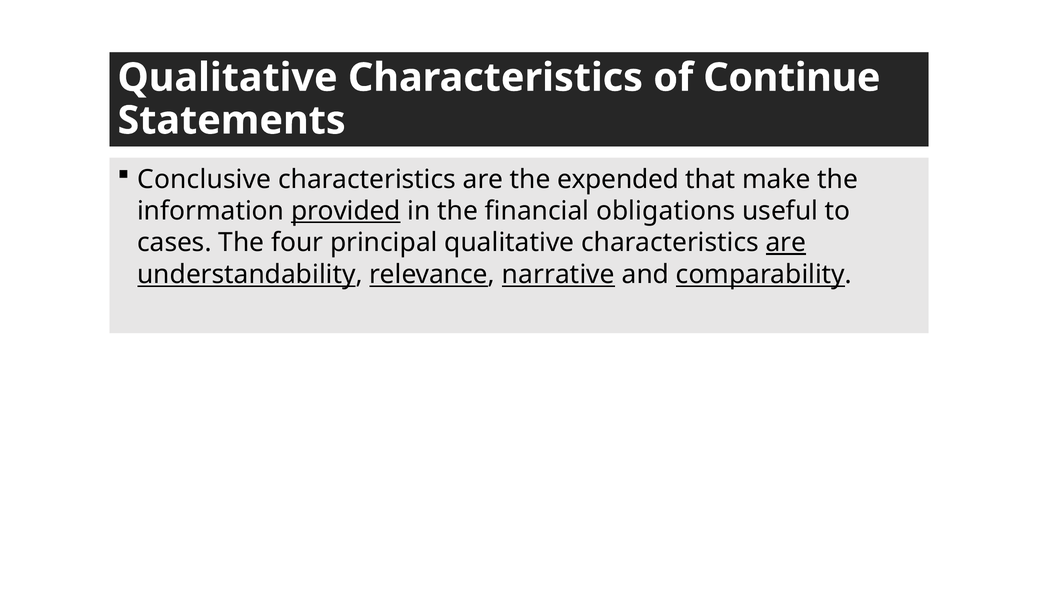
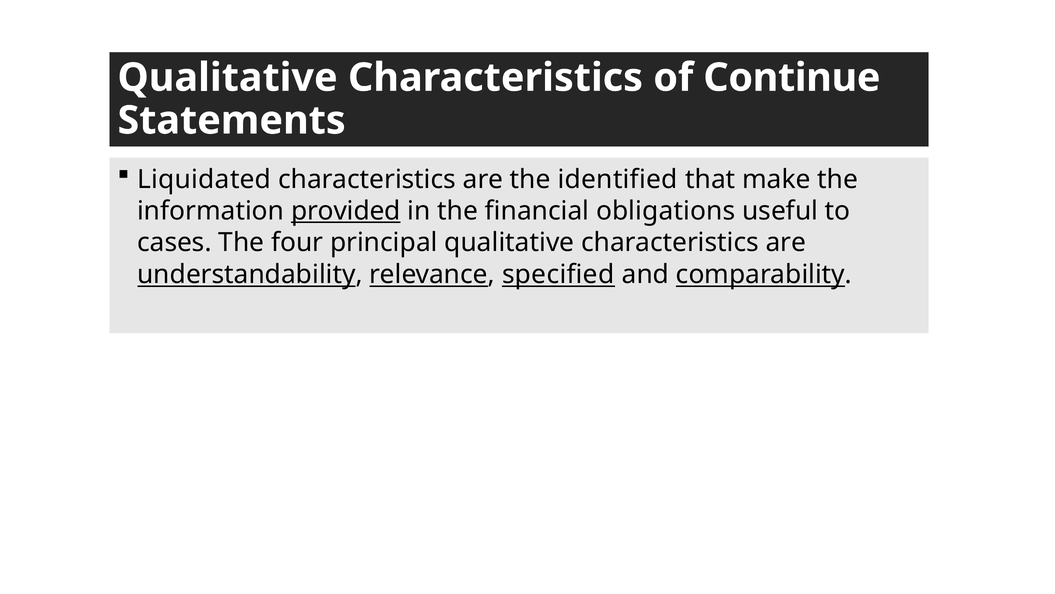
Conclusive: Conclusive -> Liquidated
expended: expended -> identified
are at (786, 242) underline: present -> none
narrative: narrative -> specified
